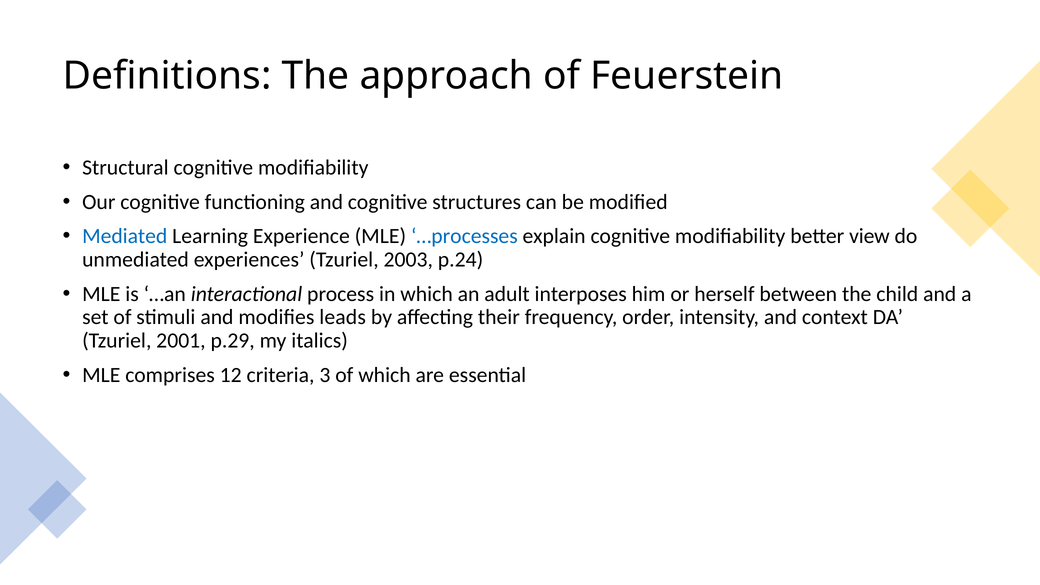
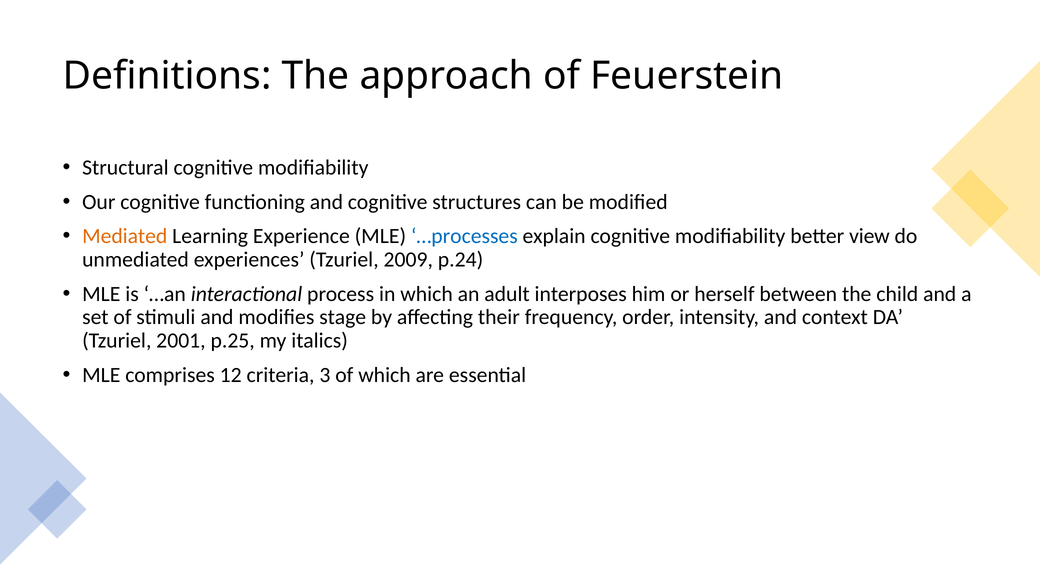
Mediated colour: blue -> orange
2003: 2003 -> 2009
leads: leads -> stage
p.29: p.29 -> p.25
